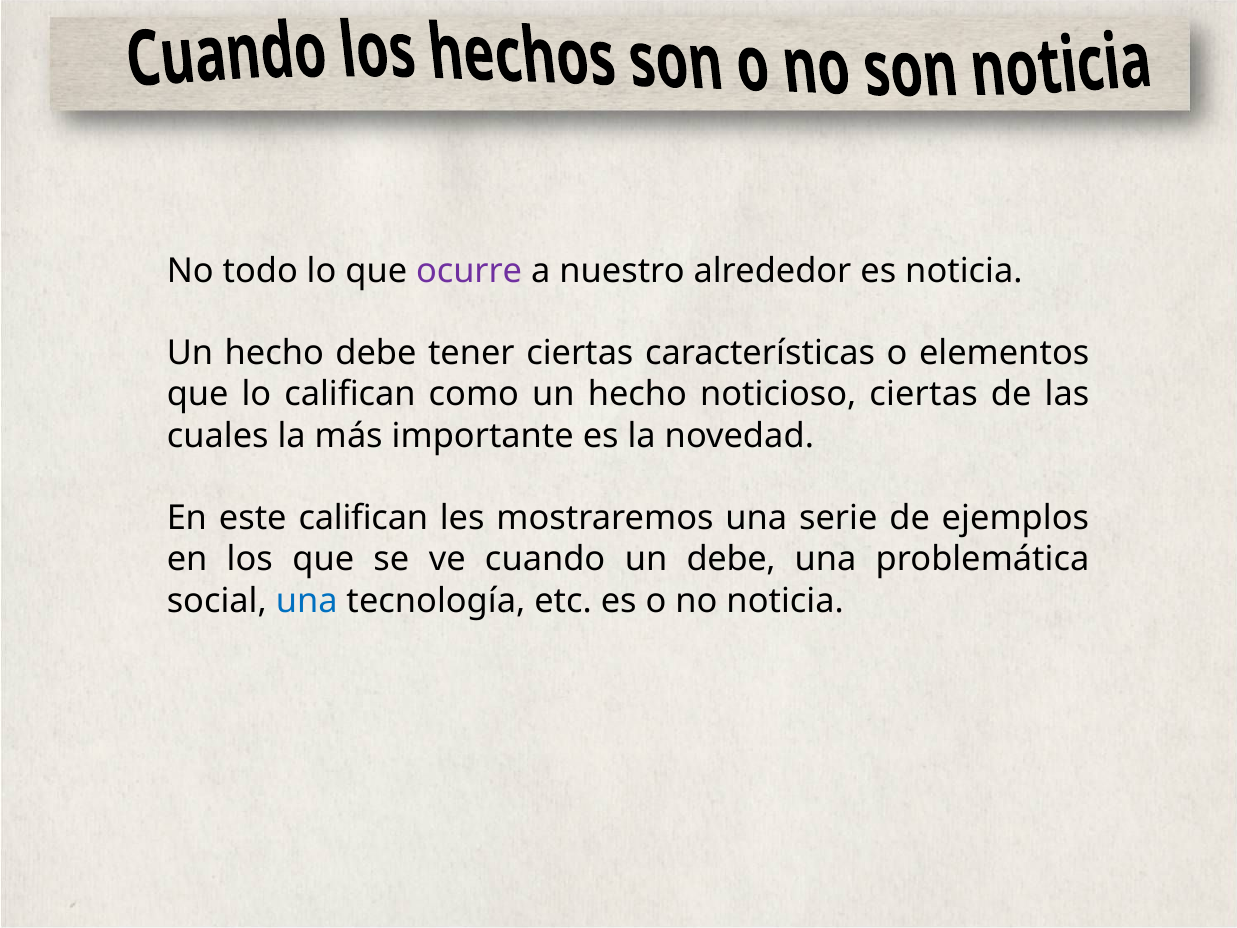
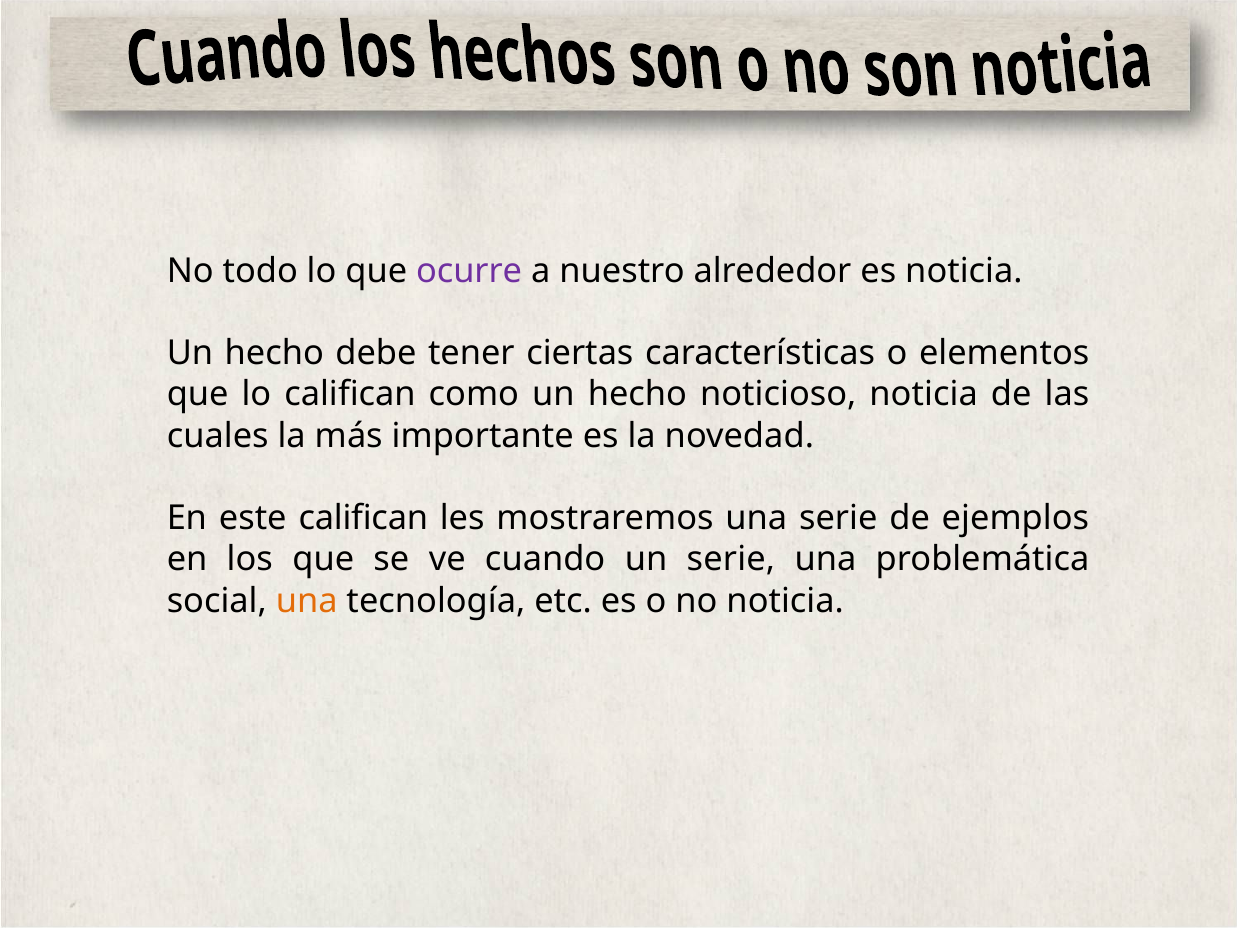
noticioso ciertas: ciertas -> noticia
un debe: debe -> serie
una at (307, 601) colour: blue -> orange
